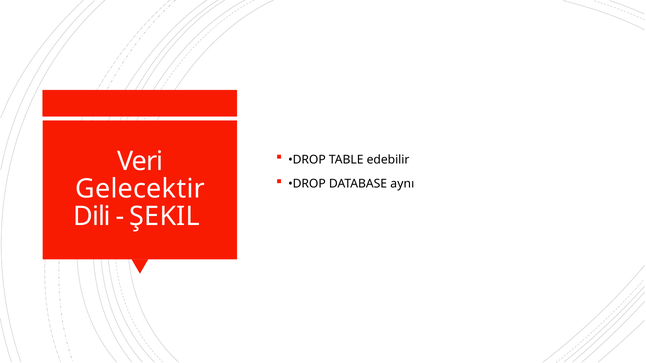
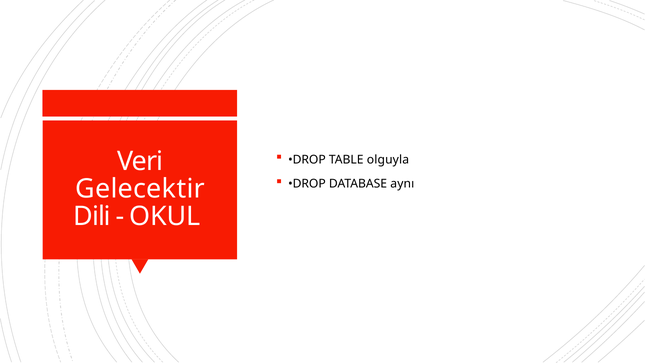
edebilir: edebilir -> olguyla
ŞEKIL: ŞEKIL -> OKUL
